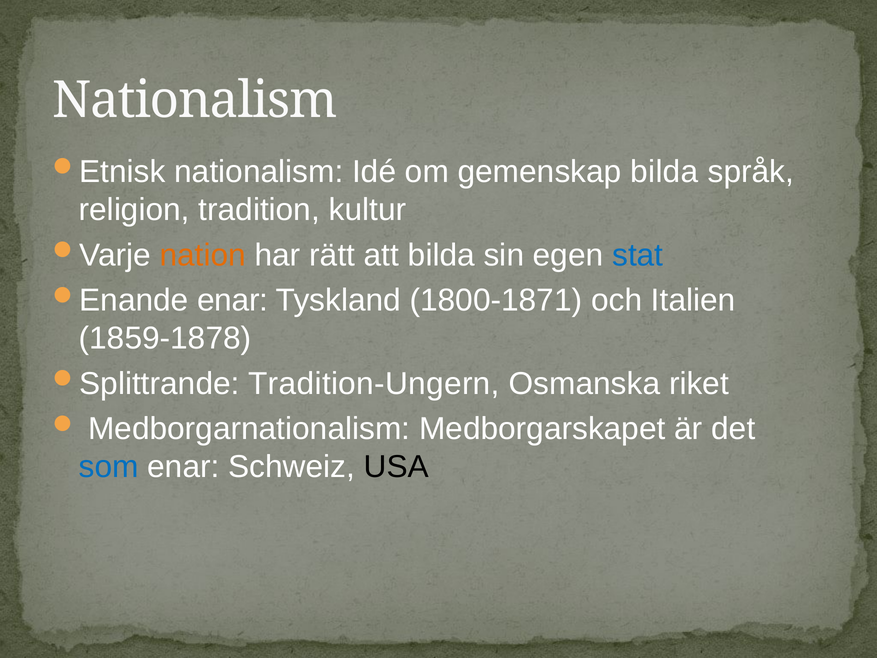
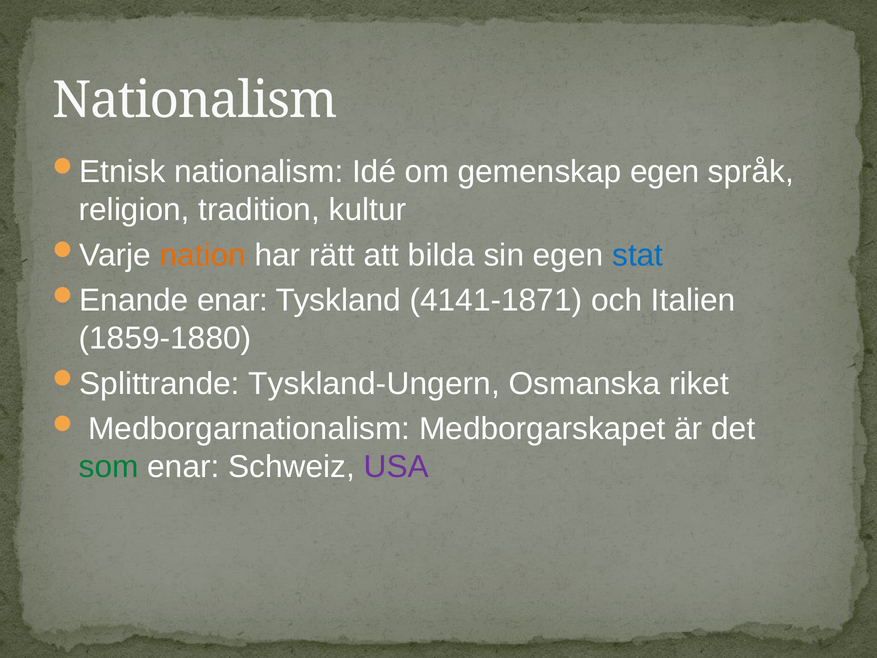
gemenskap bilda: bilda -> egen
1800-1871: 1800-1871 -> 4141-1871
1859-1878: 1859-1878 -> 1859-1880
Tradition-Ungern: Tradition-Ungern -> Tyskland-Ungern
som colour: blue -> green
USA colour: black -> purple
